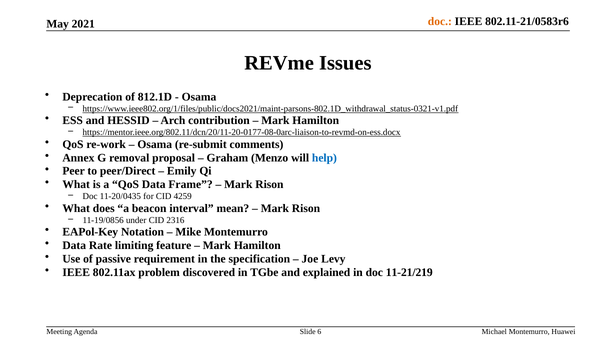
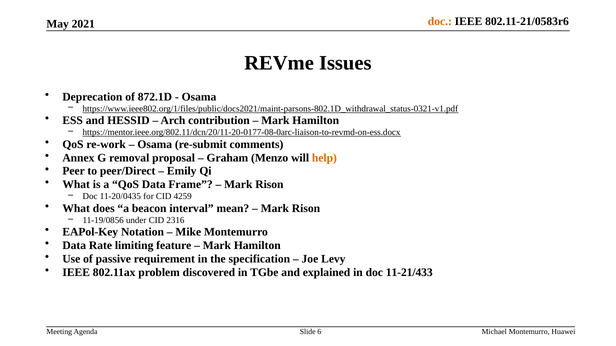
812.1D: 812.1D -> 872.1D
help colour: blue -> orange
11-21/219: 11-21/219 -> 11-21/433
